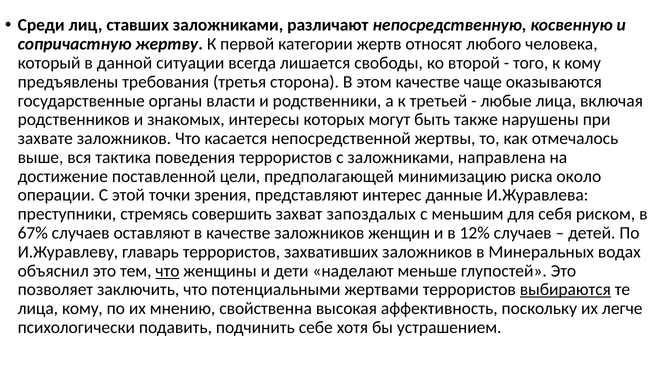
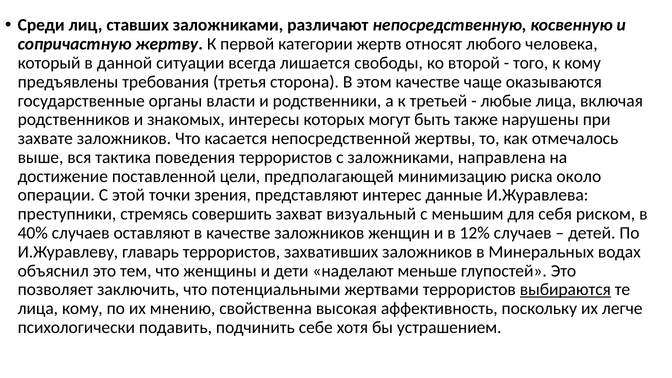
запоздалых: запоздалых -> визуальный
67%: 67% -> 40%
что at (167, 271) underline: present -> none
